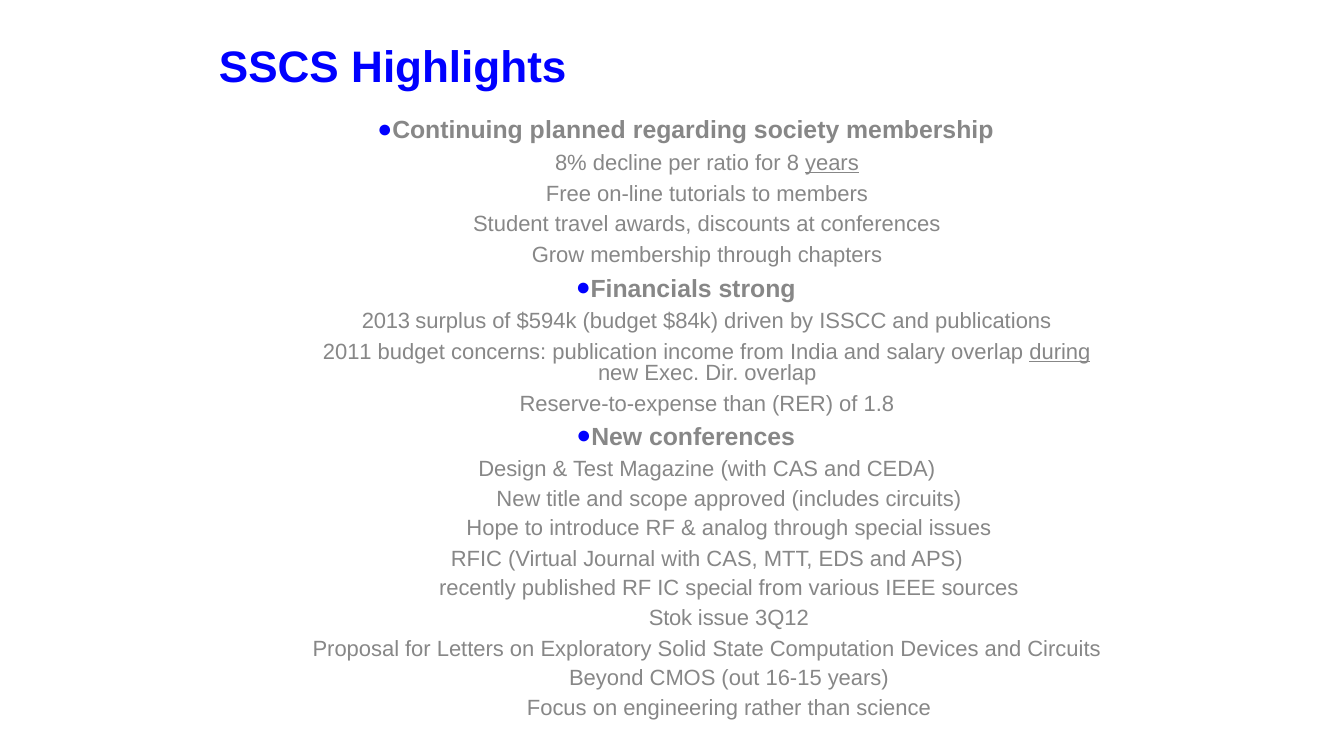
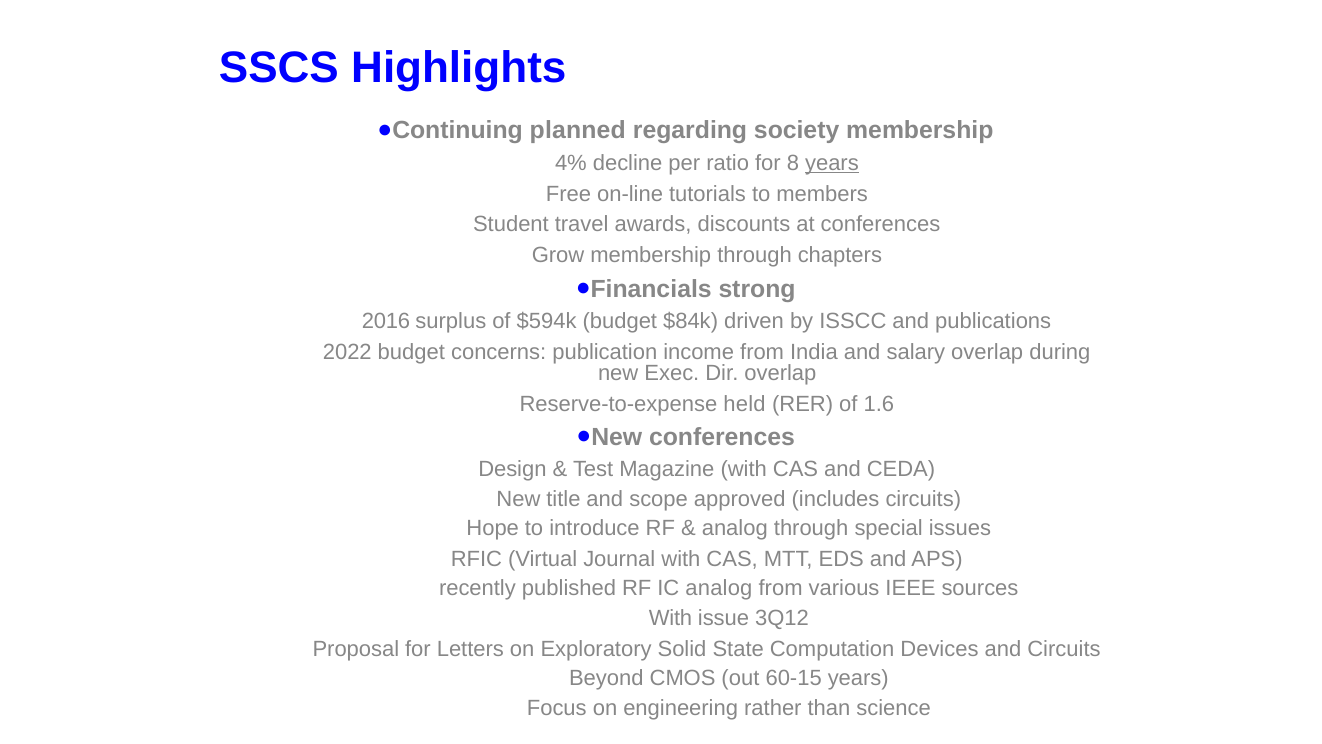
8%: 8% -> 4%
2013: 2013 -> 2016
2011: 2011 -> 2022
during underline: present -> none
Reserve-to-expense than: than -> held
1.8: 1.8 -> 1.6
IC special: special -> analog
Stok at (671, 618): Stok -> With
16-15: 16-15 -> 60-15
